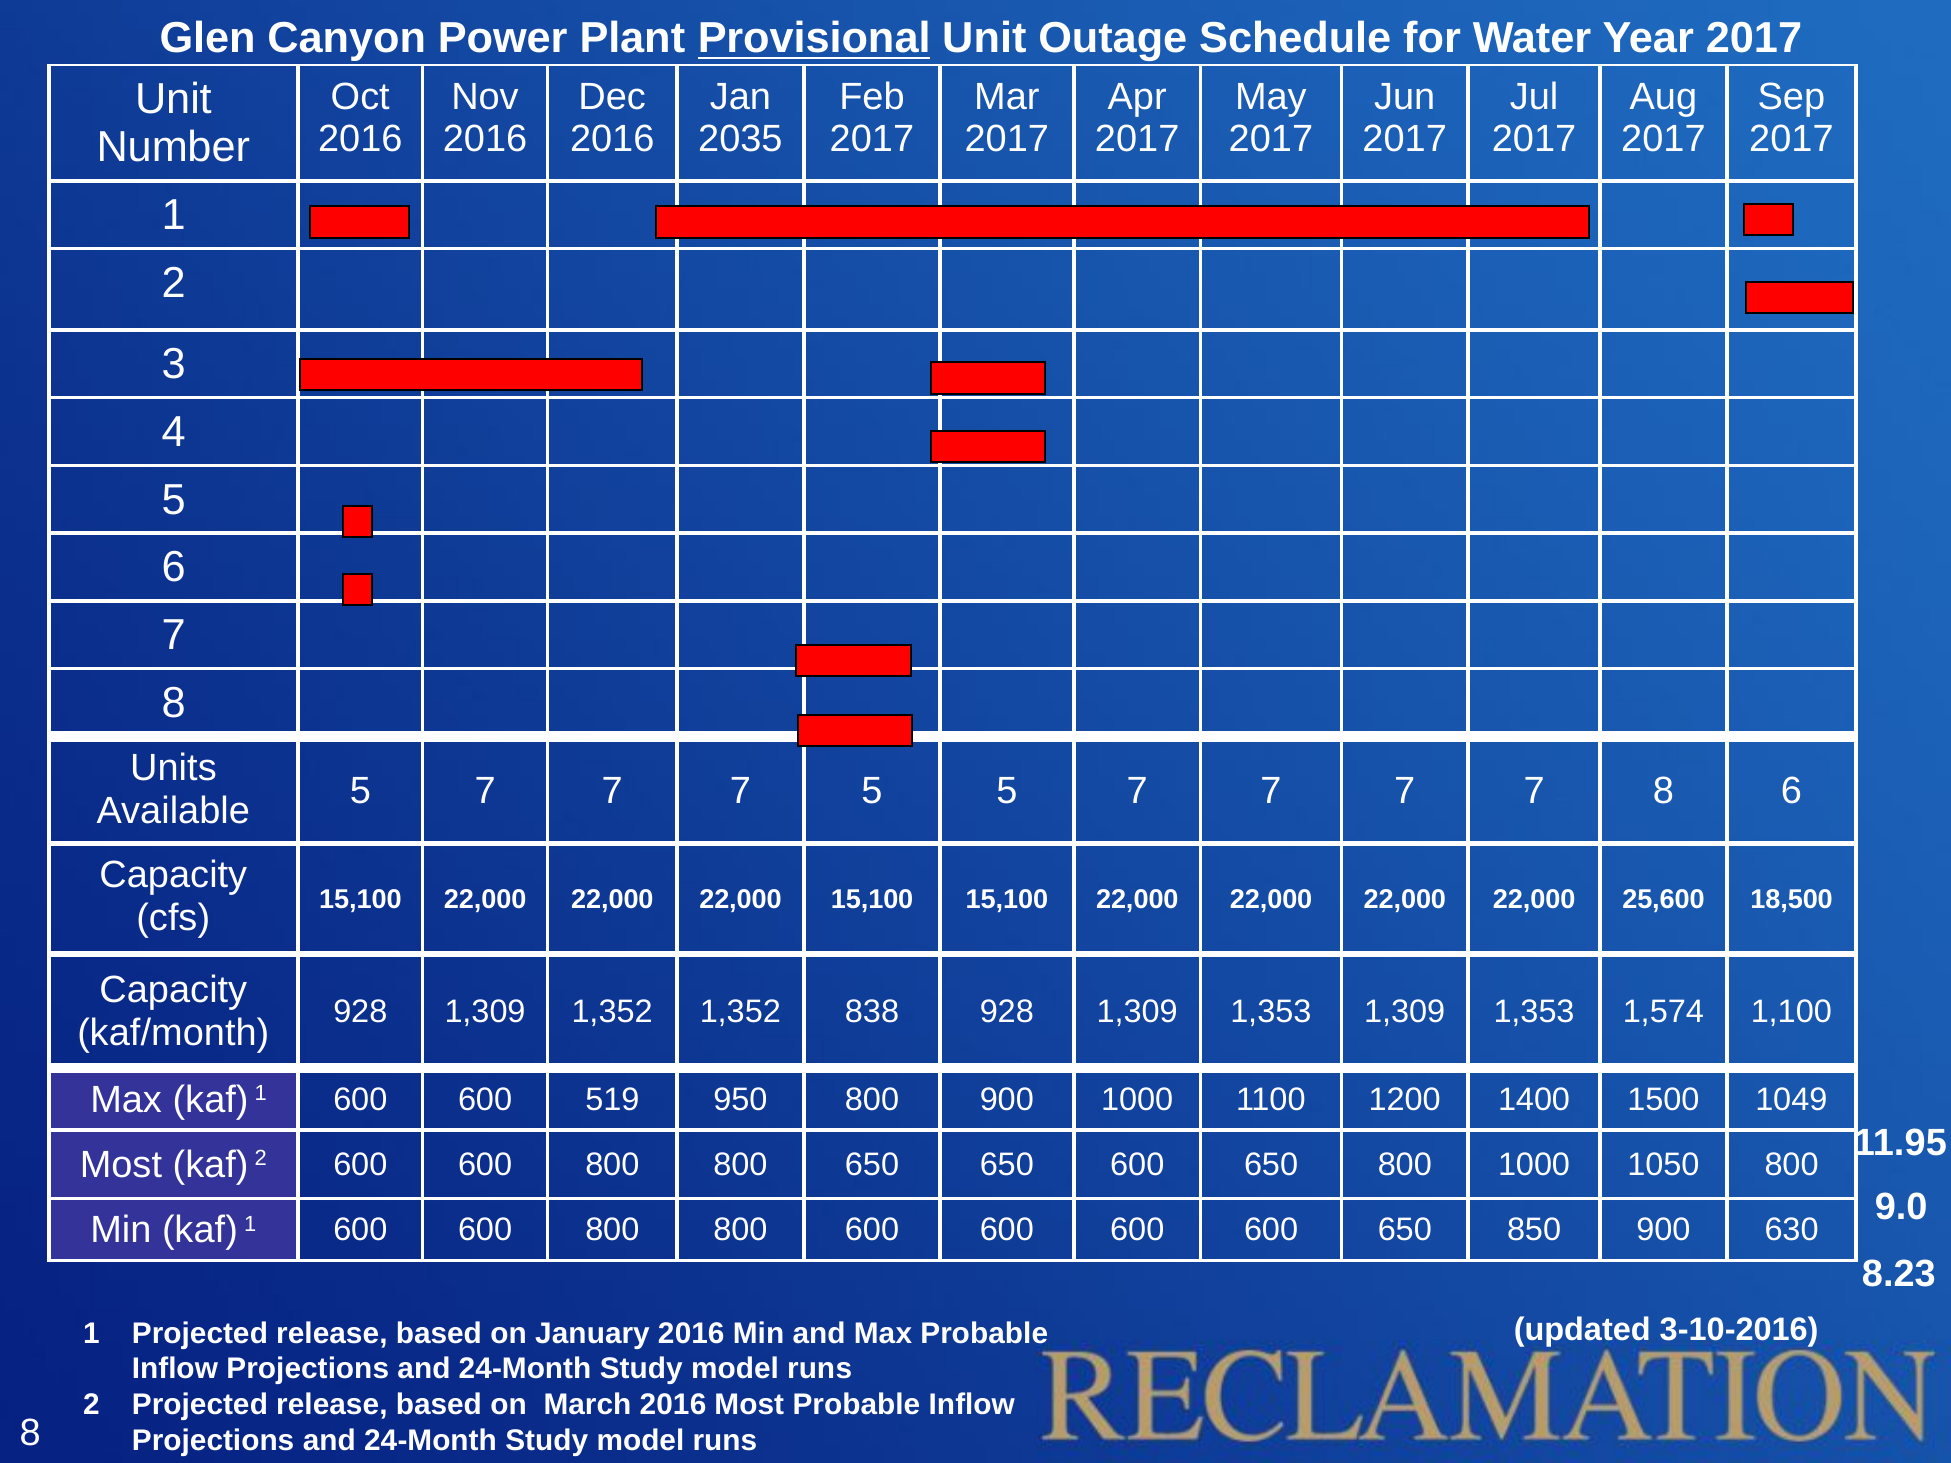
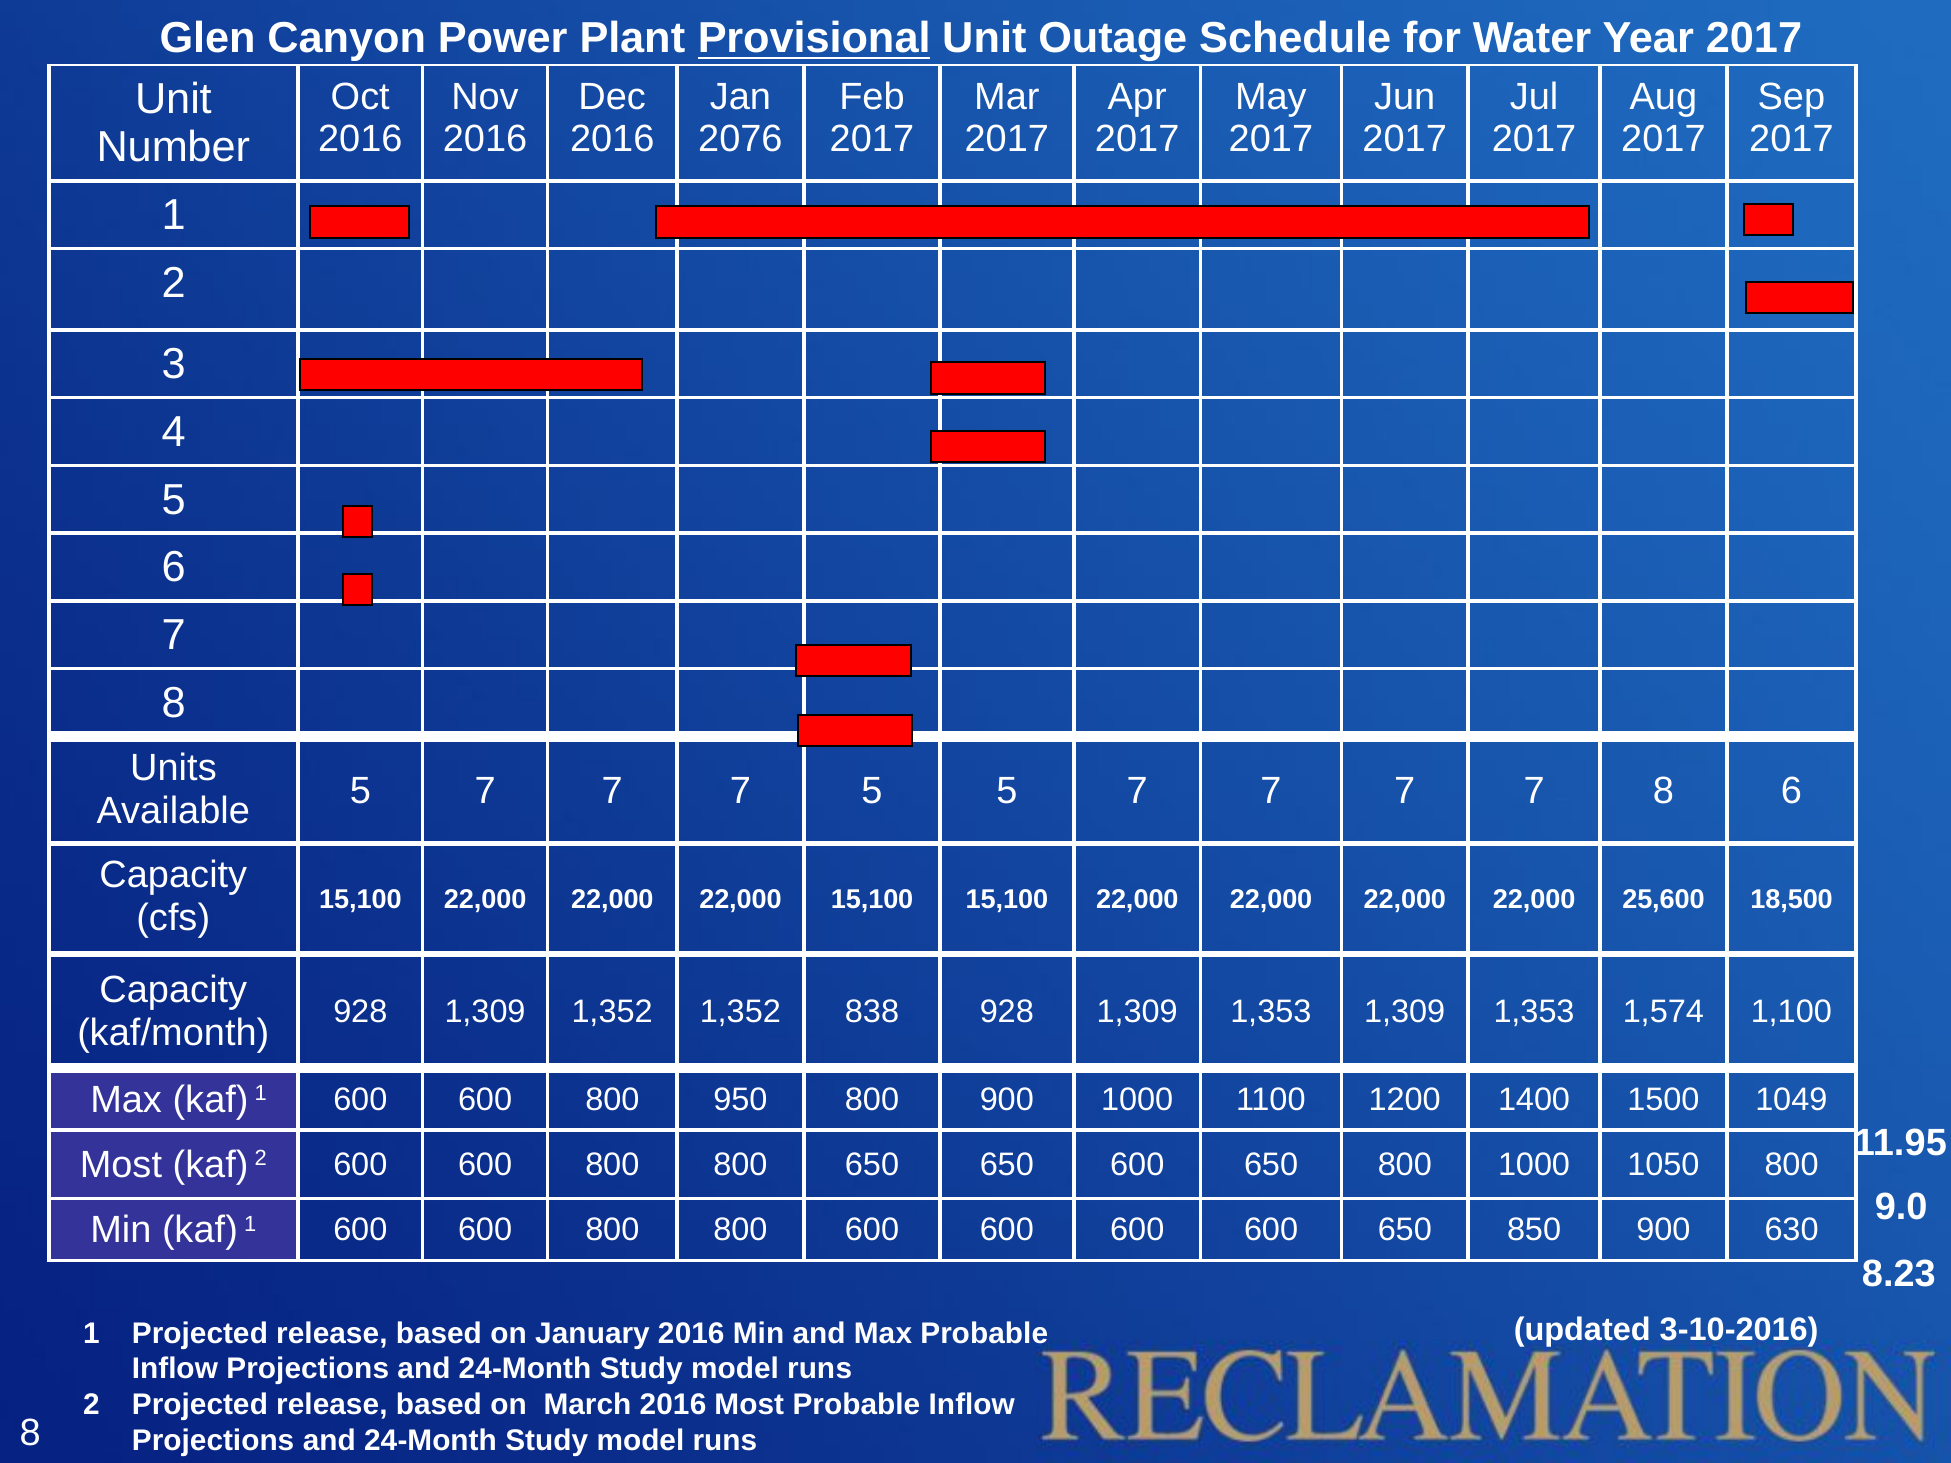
2035: 2035 -> 2076
519 at (612, 1100): 519 -> 800
